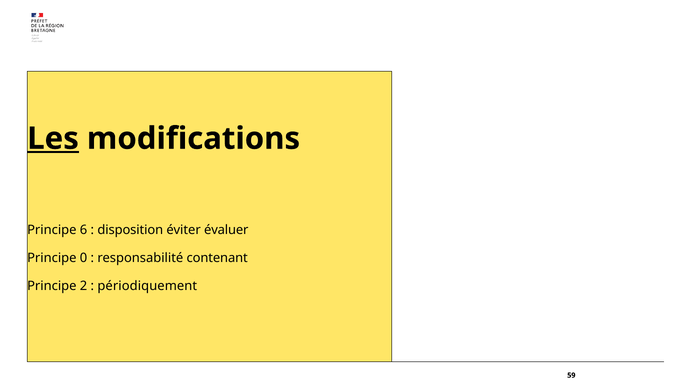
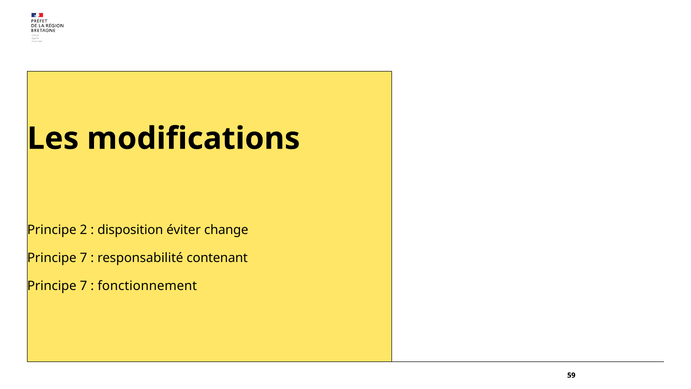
Les underline: present -> none
6: 6 -> 2
évaluer: évaluer -> change
0 at (84, 258): 0 -> 7
2 at (84, 286): 2 -> 7
périodiquement: périodiquement -> fonctionnement
